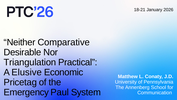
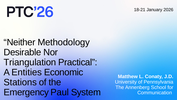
Comparative: Comparative -> Methodology
Elusive: Elusive -> Entities
Pricetag: Pricetag -> Stations
